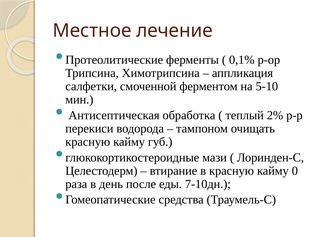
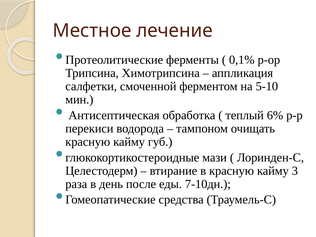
2%: 2% -> 6%
0: 0 -> 3
